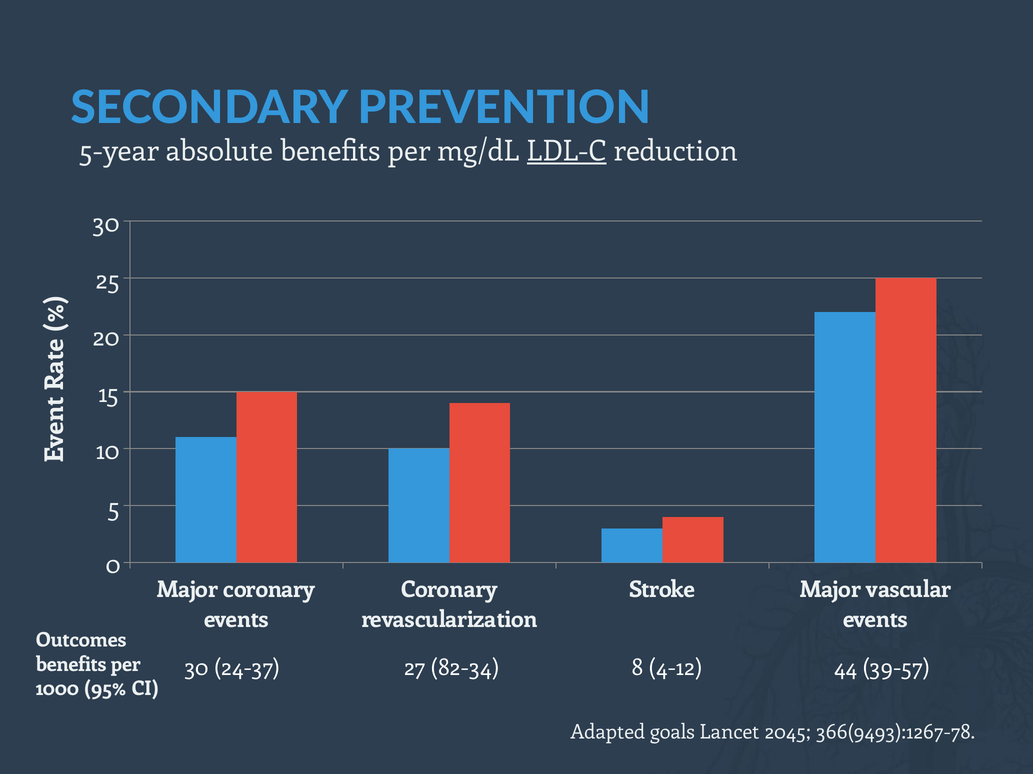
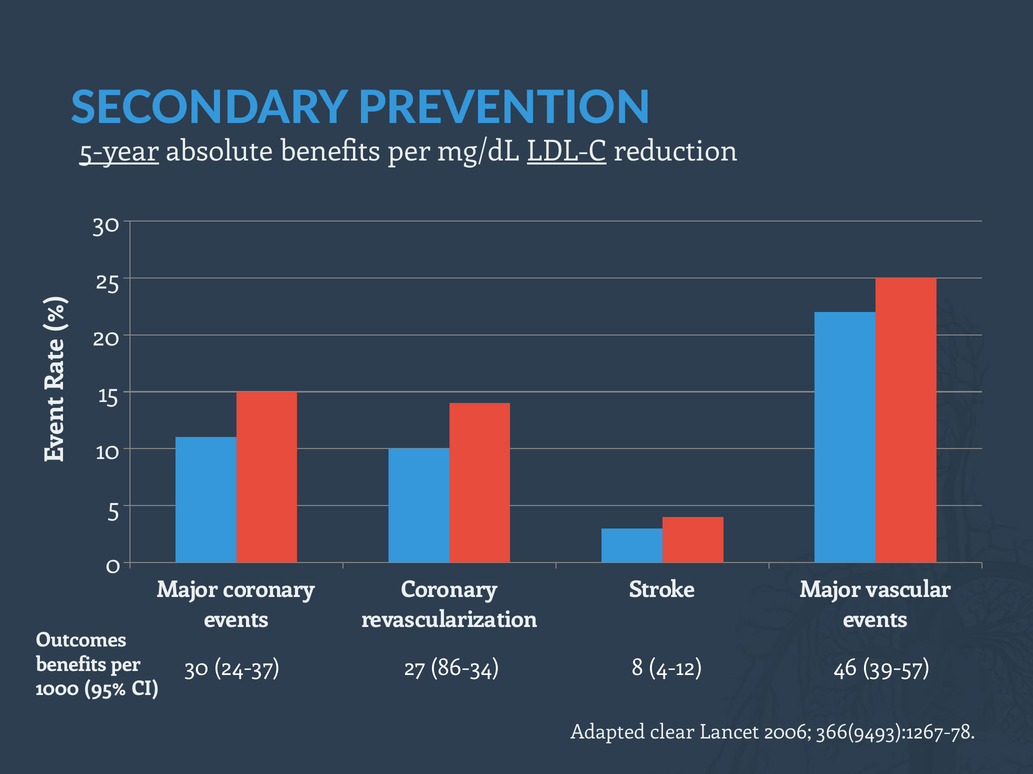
5-year underline: none -> present
82-34: 82-34 -> 86-34
44: 44 -> 46
goals: goals -> clear
2045: 2045 -> 2006
